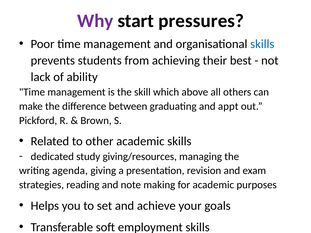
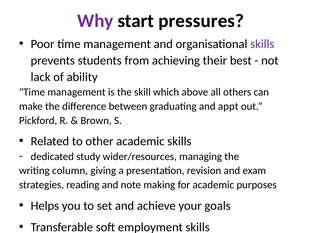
skills at (262, 44) colour: blue -> purple
giving/resources: giving/resources -> wider/resources
agenda: agenda -> column
